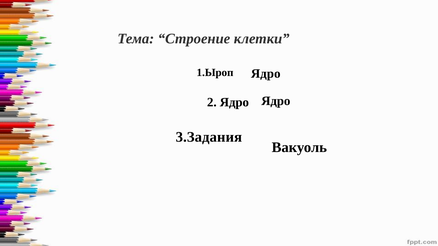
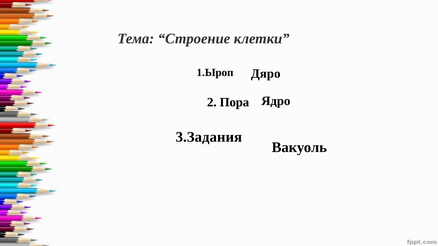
1.Ыроп Ядро: Ядро -> Дяро
2 Ядро: Ядро -> Пора
